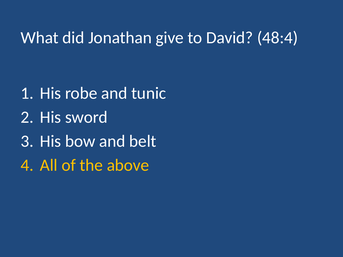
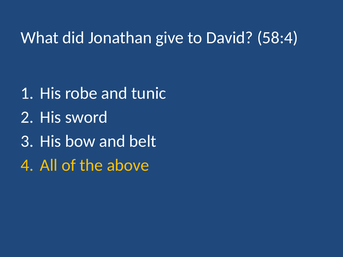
48:4: 48:4 -> 58:4
